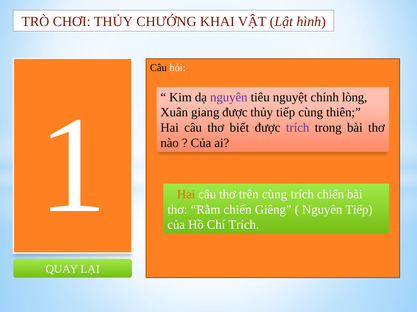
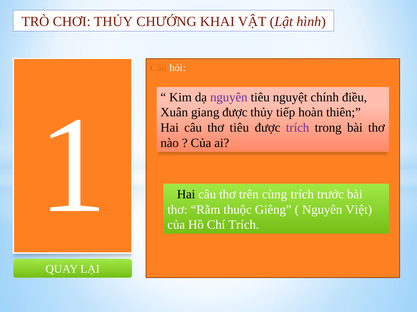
Câu at (158, 68) colour: black -> orange
lòng: lòng -> điều
tiếp cùng: cùng -> hoàn
thơ biết: biết -> tiêu
Hai at (186, 195) colour: orange -> black
trích chiến: chiến -> trước
Rằm chiến: chiến -> thuộc
Nguyên Tiếp: Tiếp -> Việt
